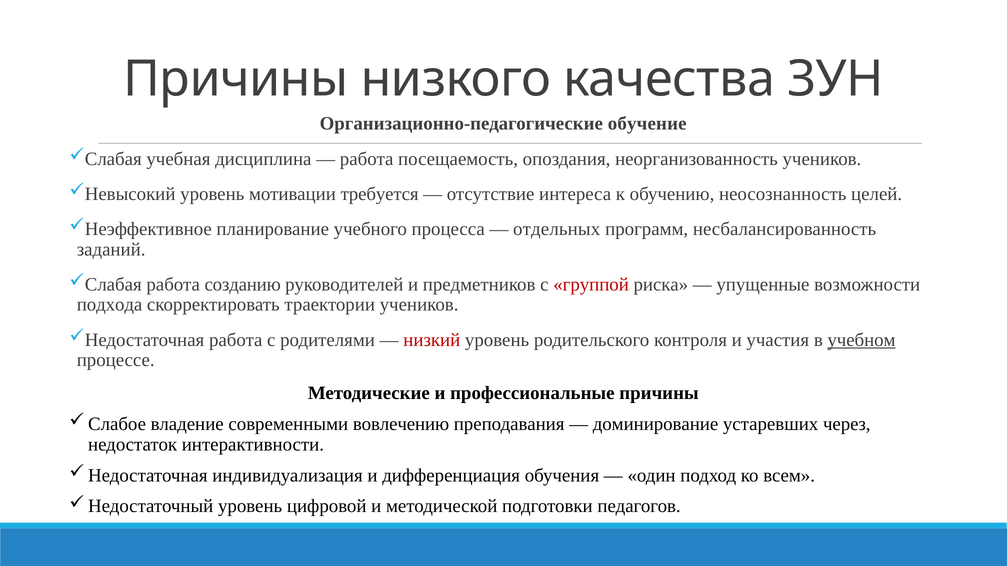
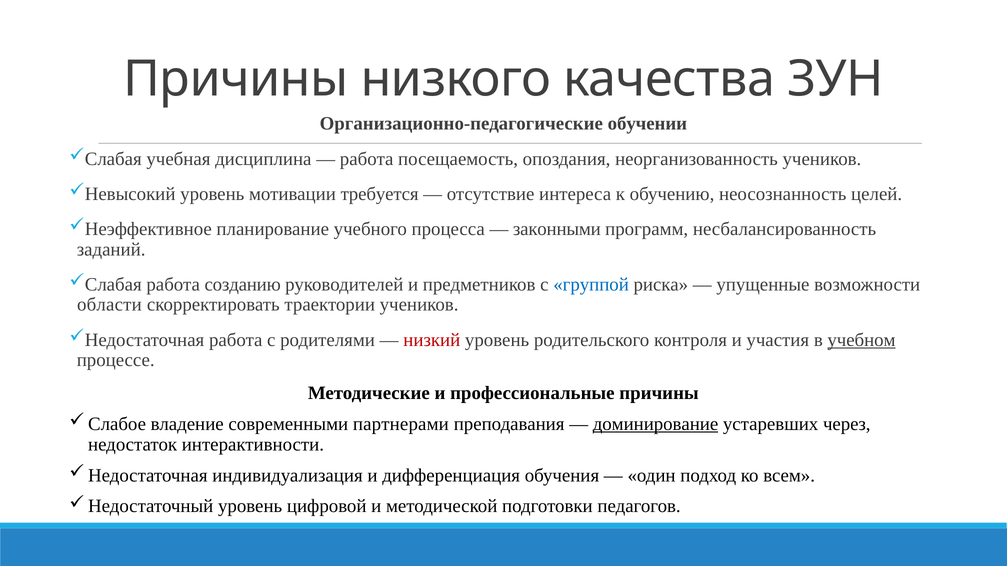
обучение: обучение -> обучении
отдельных: отдельных -> законными
группой colour: red -> blue
подхода: подхода -> области
вовлечению: вовлечению -> партнерами
доминирование underline: none -> present
